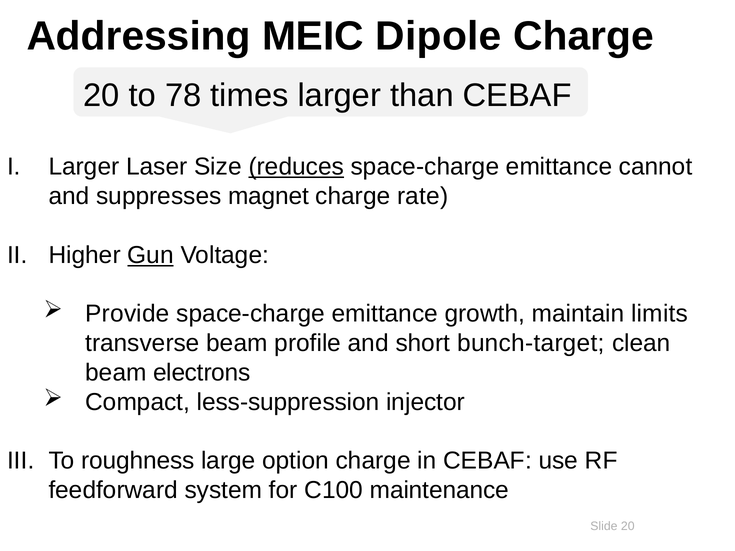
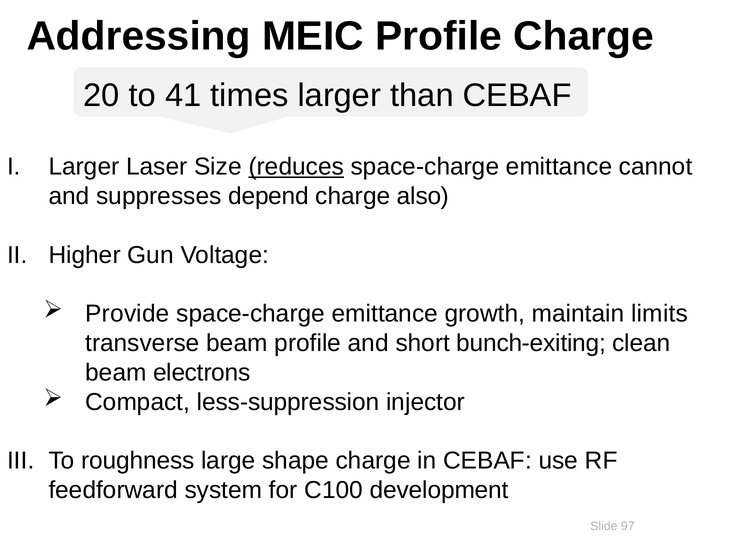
MEIC Dipole: Dipole -> Profile
78: 78 -> 41
magnet: magnet -> depend
rate: rate -> also
Gun underline: present -> none
bunch-target: bunch-target -> bunch-exiting
option: option -> shape
maintenance: maintenance -> development
Slide 20: 20 -> 97
